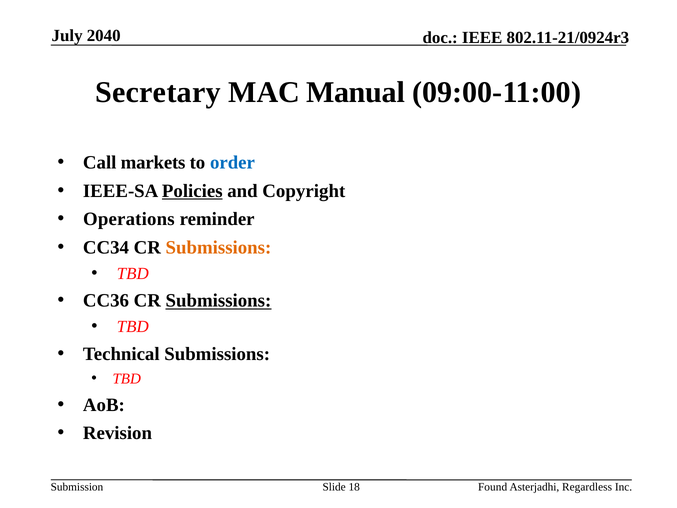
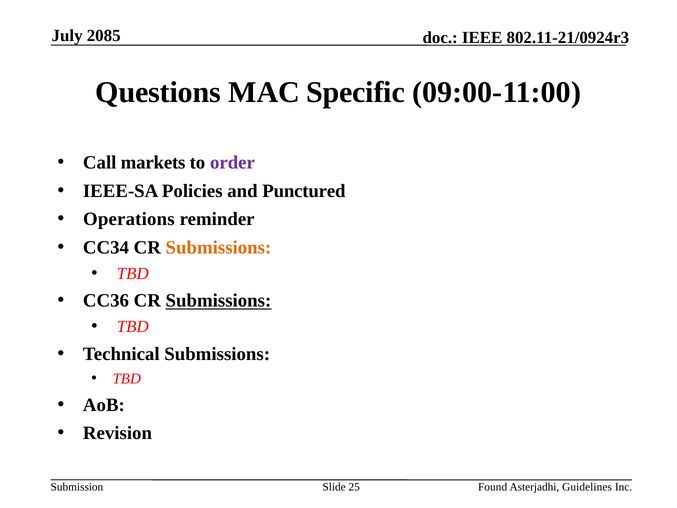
2040: 2040 -> 2085
Secretary: Secretary -> Questions
Manual: Manual -> Specific
order colour: blue -> purple
Policies underline: present -> none
Copyright: Copyright -> Punctured
18: 18 -> 25
Regardless: Regardless -> Guidelines
